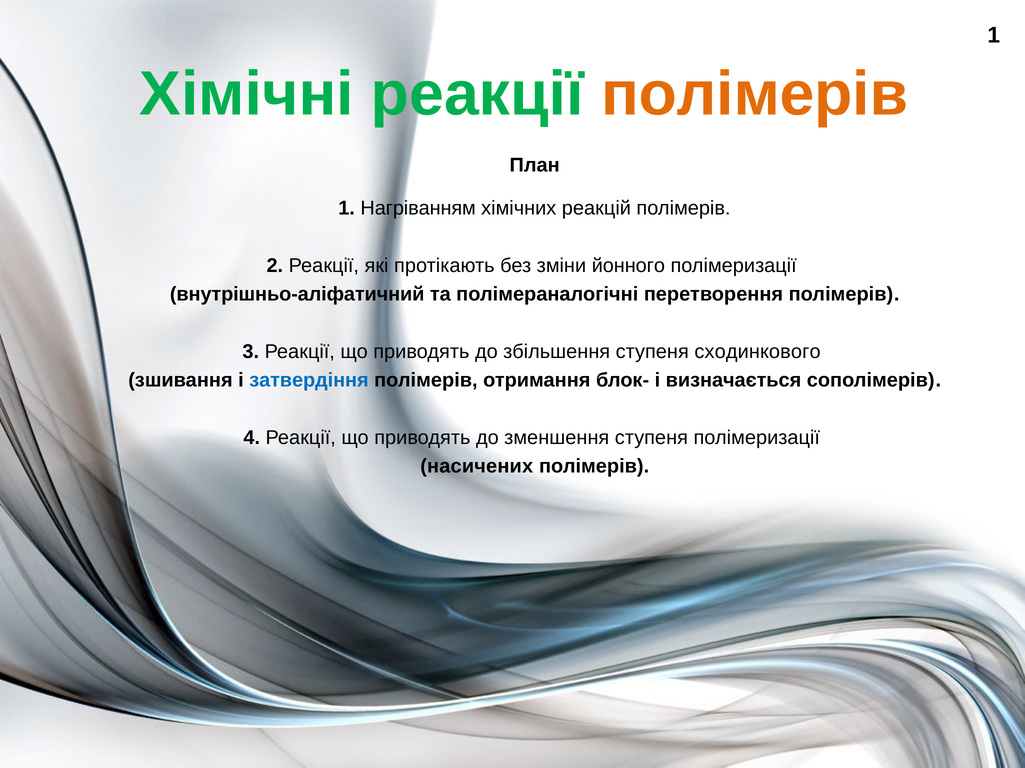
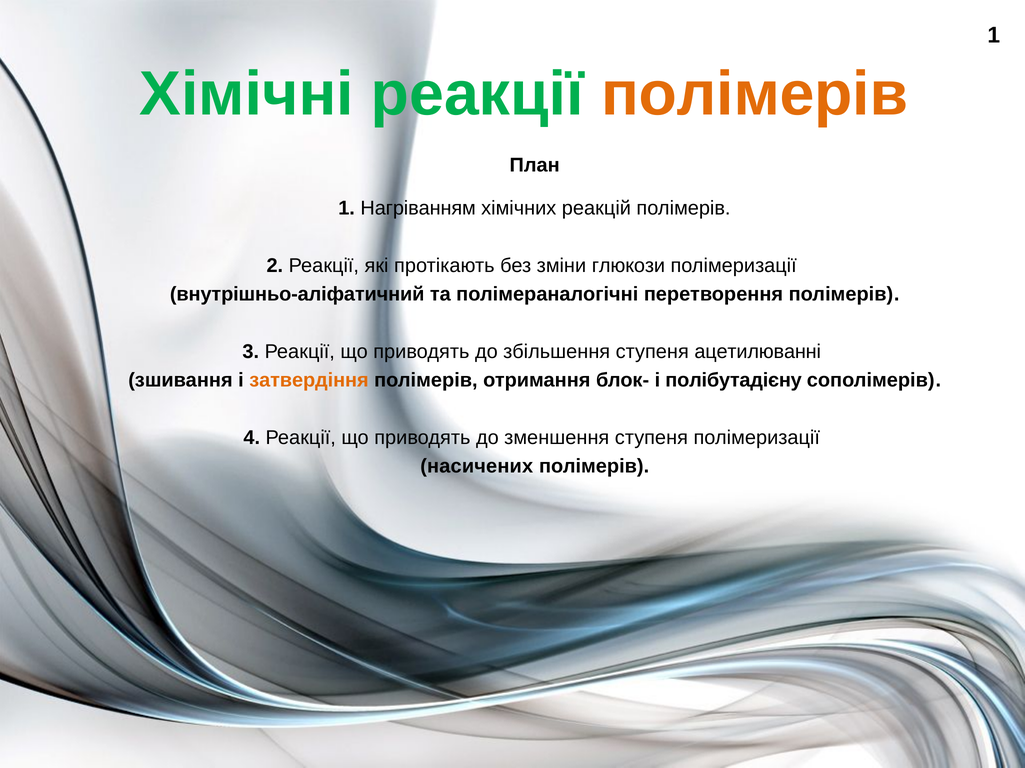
йонного: йонного -> глюкози
сходинкового: сходинкового -> ацетилюванні
затвердіння colour: blue -> orange
визначається: визначається -> полібутадієну
